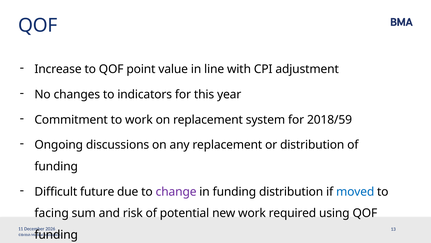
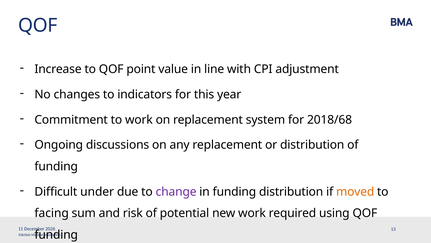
2018/59: 2018/59 -> 2018/68
future: future -> under
moved colour: blue -> orange
